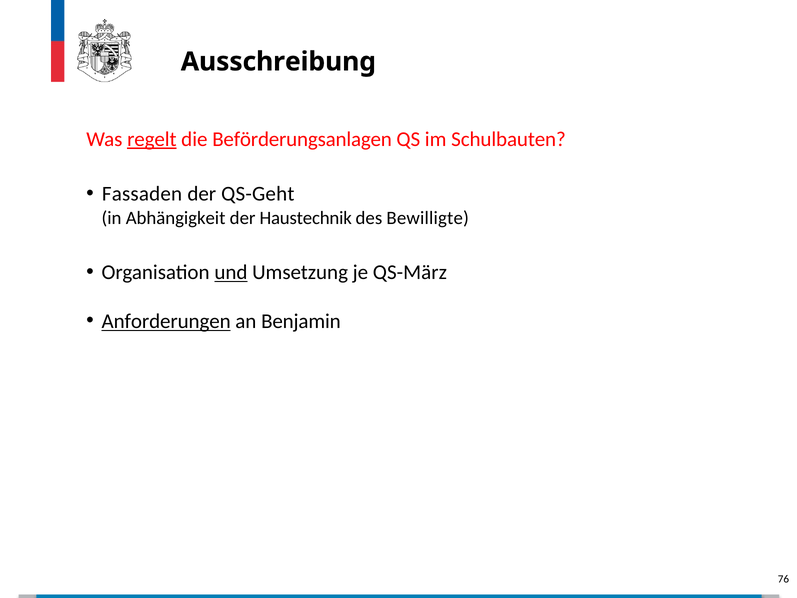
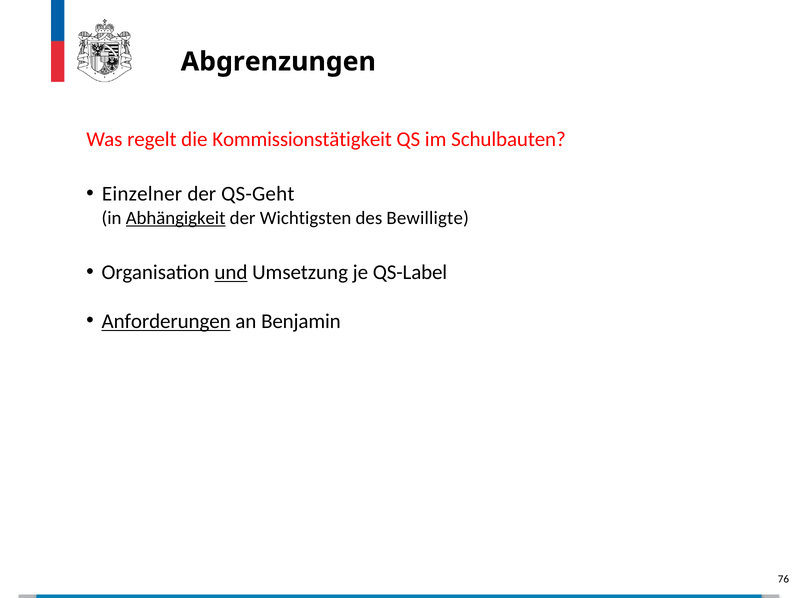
Ausschreibung: Ausschreibung -> Abgrenzungen
regelt underline: present -> none
Beförderungsanlagen: Beförderungsanlagen -> Kommissionstätigkeit
Fassaden: Fassaden -> Einzelner
Abhängigkeit underline: none -> present
Haustechnik: Haustechnik -> Wichtigsten
QS-März: QS-März -> QS-Label
